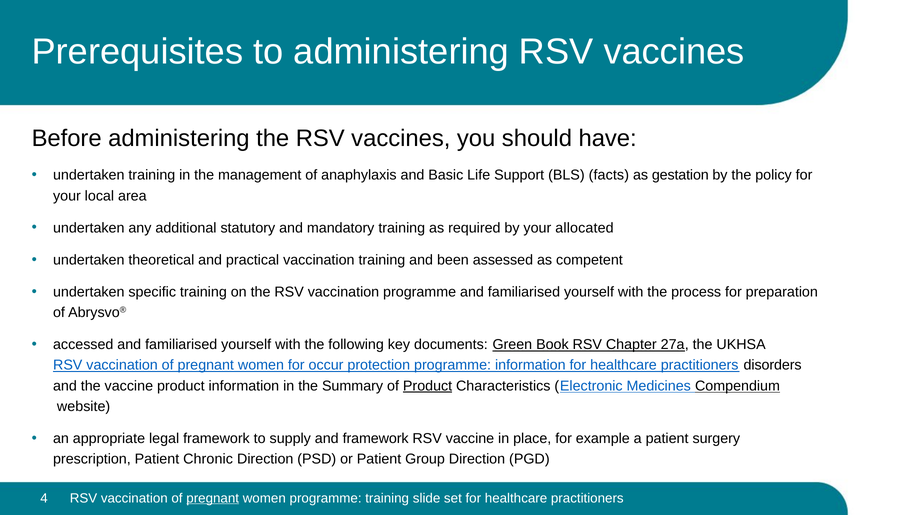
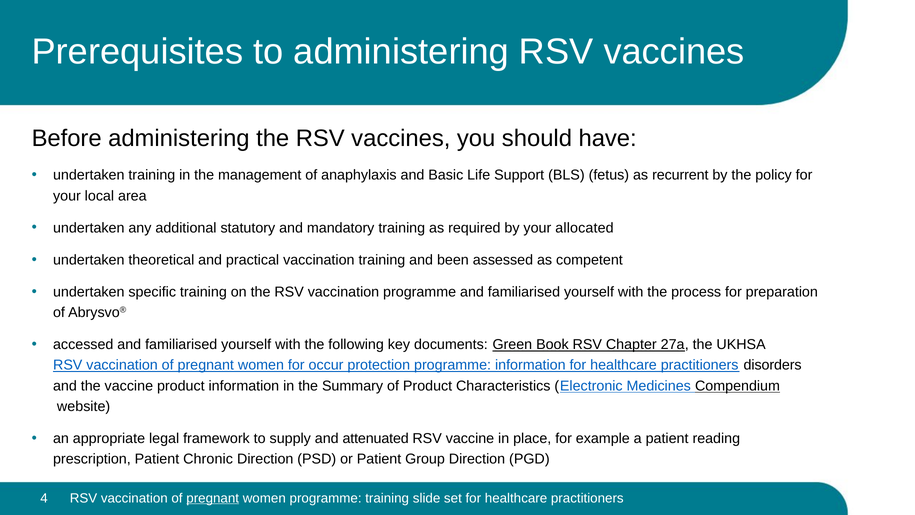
facts: facts -> fetus
gestation: gestation -> recurrent
Product at (428, 386) underline: present -> none
and framework: framework -> attenuated
surgery: surgery -> reading
